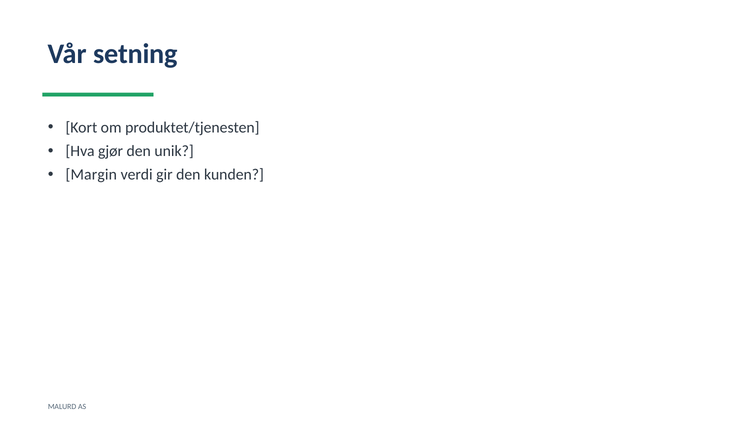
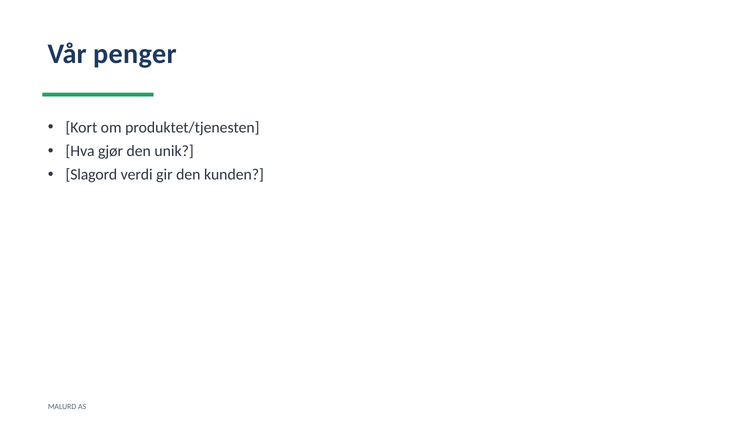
setning: setning -> penger
Margin: Margin -> Slagord
